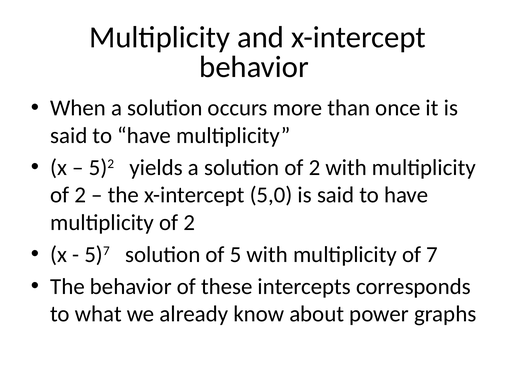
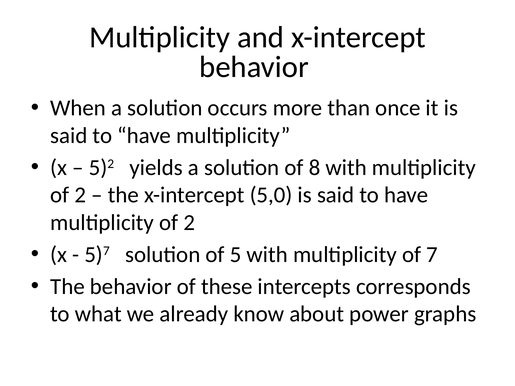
solution of 2: 2 -> 8
